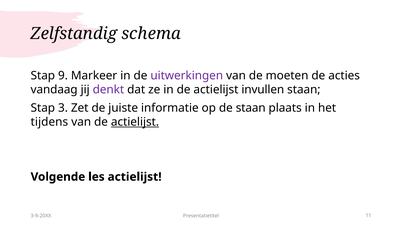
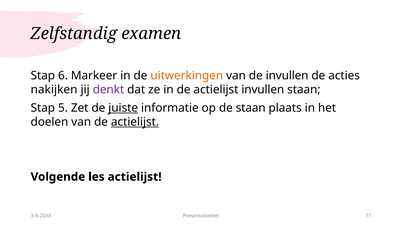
schema: schema -> examen
9: 9 -> 6
uitwerkingen colour: purple -> orange
de moeten: moeten -> invullen
vandaag: vandaag -> nakijken
3: 3 -> 5
juiste underline: none -> present
tijdens: tijdens -> doelen
